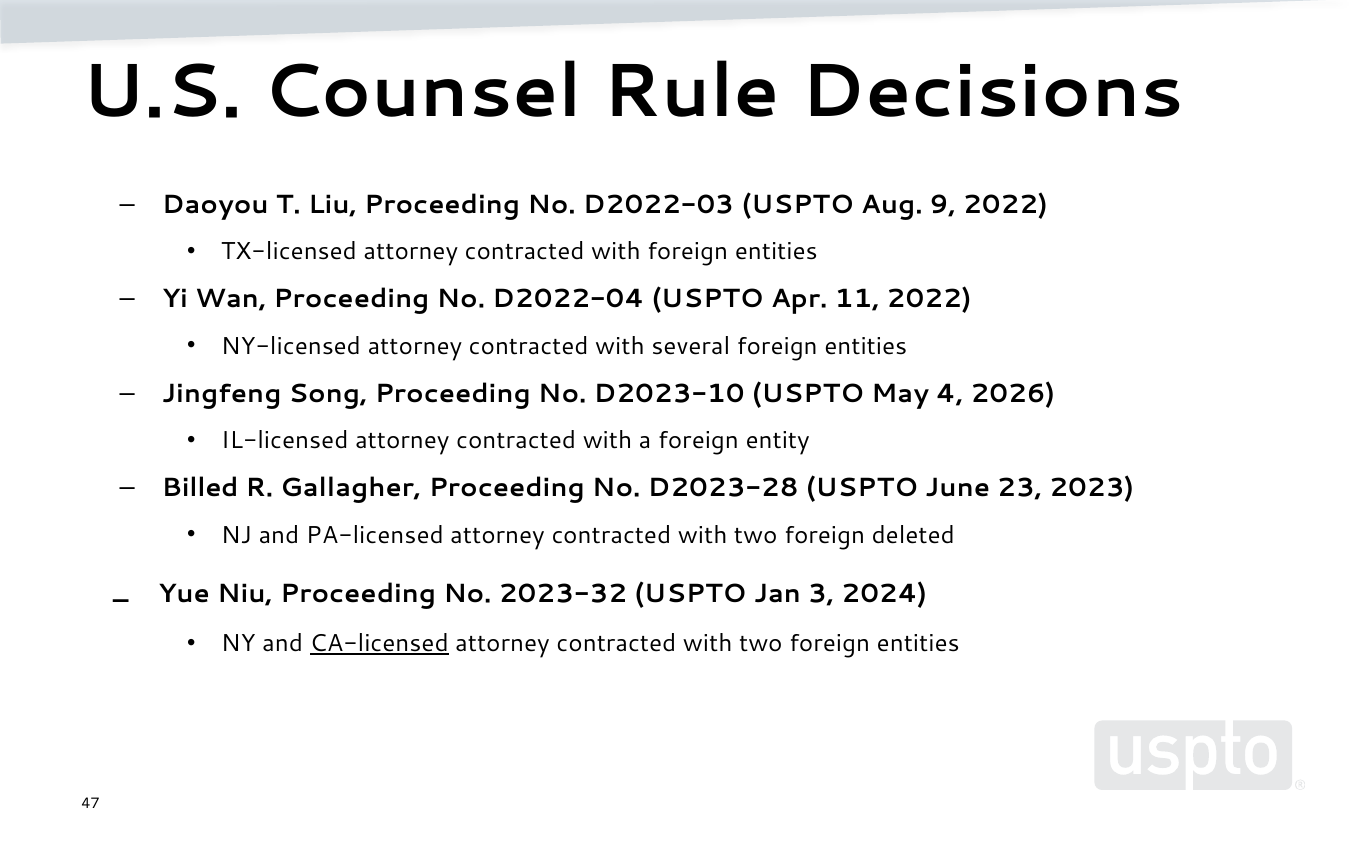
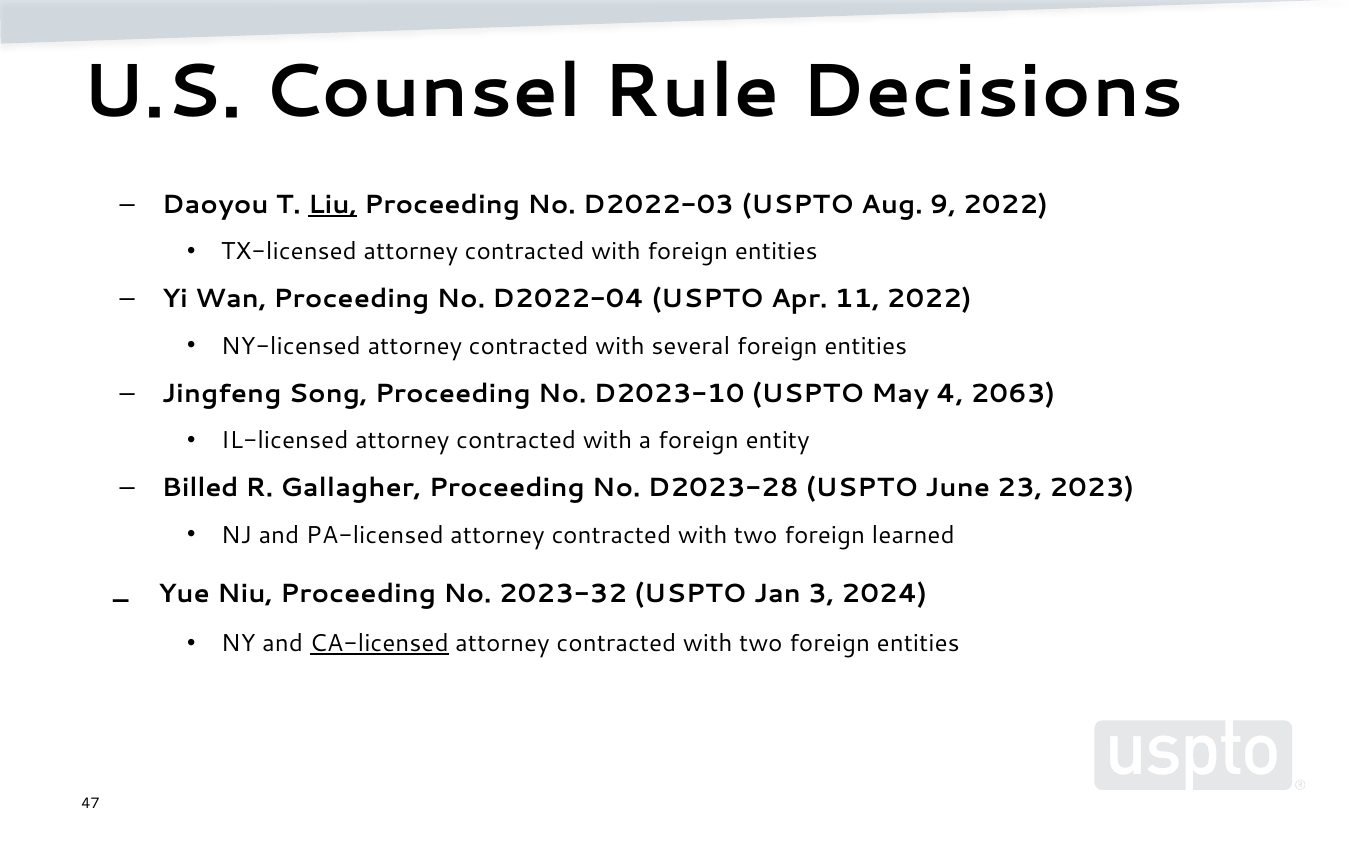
Liu underline: none -> present
2026: 2026 -> 2063
deleted: deleted -> learned
